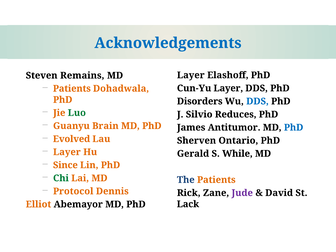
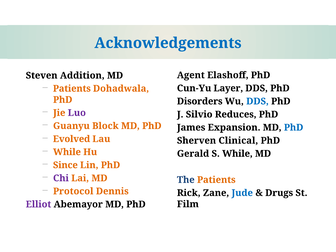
Layer at (191, 75): Layer -> Agent
Remains: Remains -> Addition
Luo colour: green -> purple
Brain: Brain -> Block
Antitumor: Antitumor -> Expansion
Ontario: Ontario -> Clinical
Layer at (67, 152): Layer -> While
Chi colour: green -> purple
Jude colour: purple -> blue
David: David -> Drugs
Lack: Lack -> Film
Elliot colour: orange -> purple
